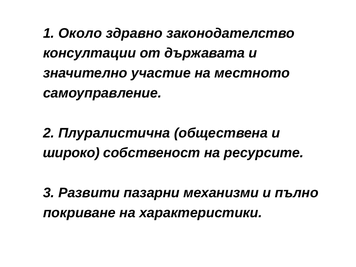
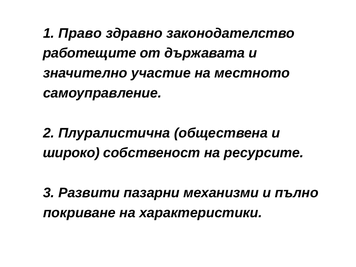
Около: Около -> Право
консултации: консултации -> работещите
